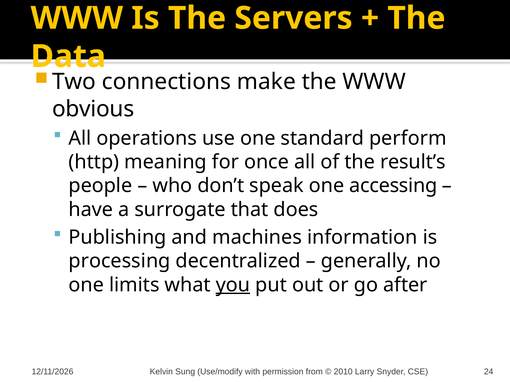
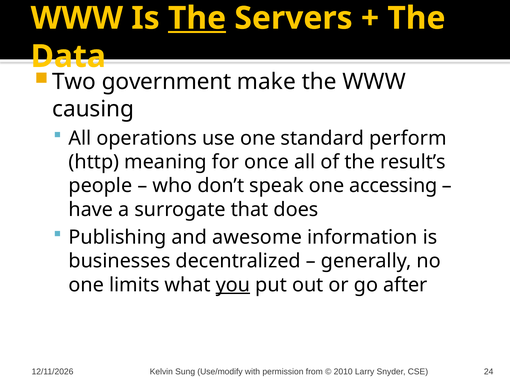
The at (197, 18) underline: none -> present
connections: connections -> government
obvious: obvious -> causing
machines: machines -> awesome
processing: processing -> businesses
